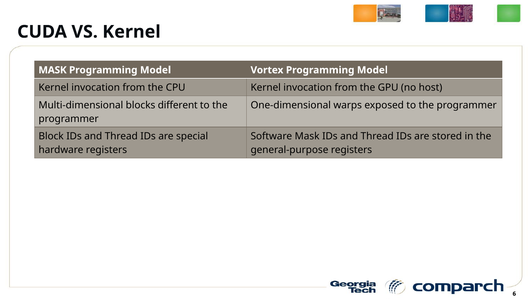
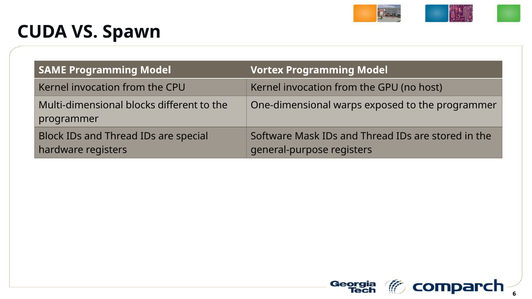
VS Kernel: Kernel -> Spawn
MASK at (53, 70): MASK -> SAME
